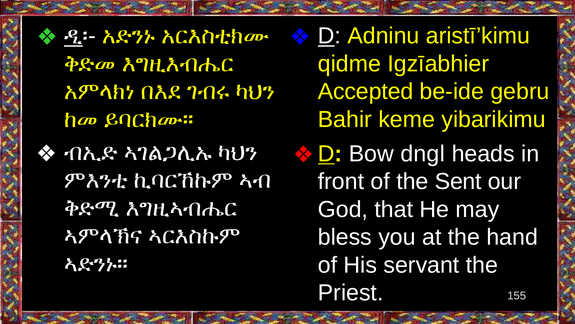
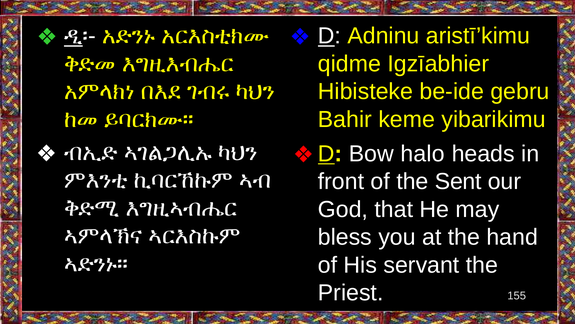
Accepted: Accepted -> Hibisteke
dngl: dngl -> halo
